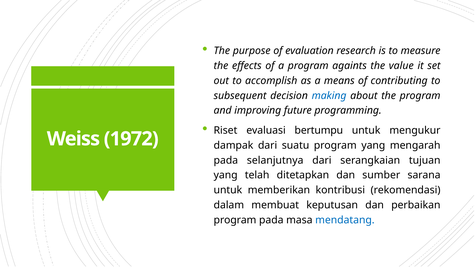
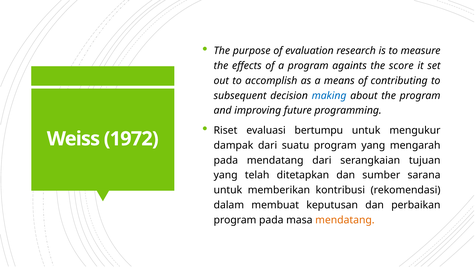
value: value -> score
pada selanjutnya: selanjutnya -> mendatang
mendatang at (345, 220) colour: blue -> orange
